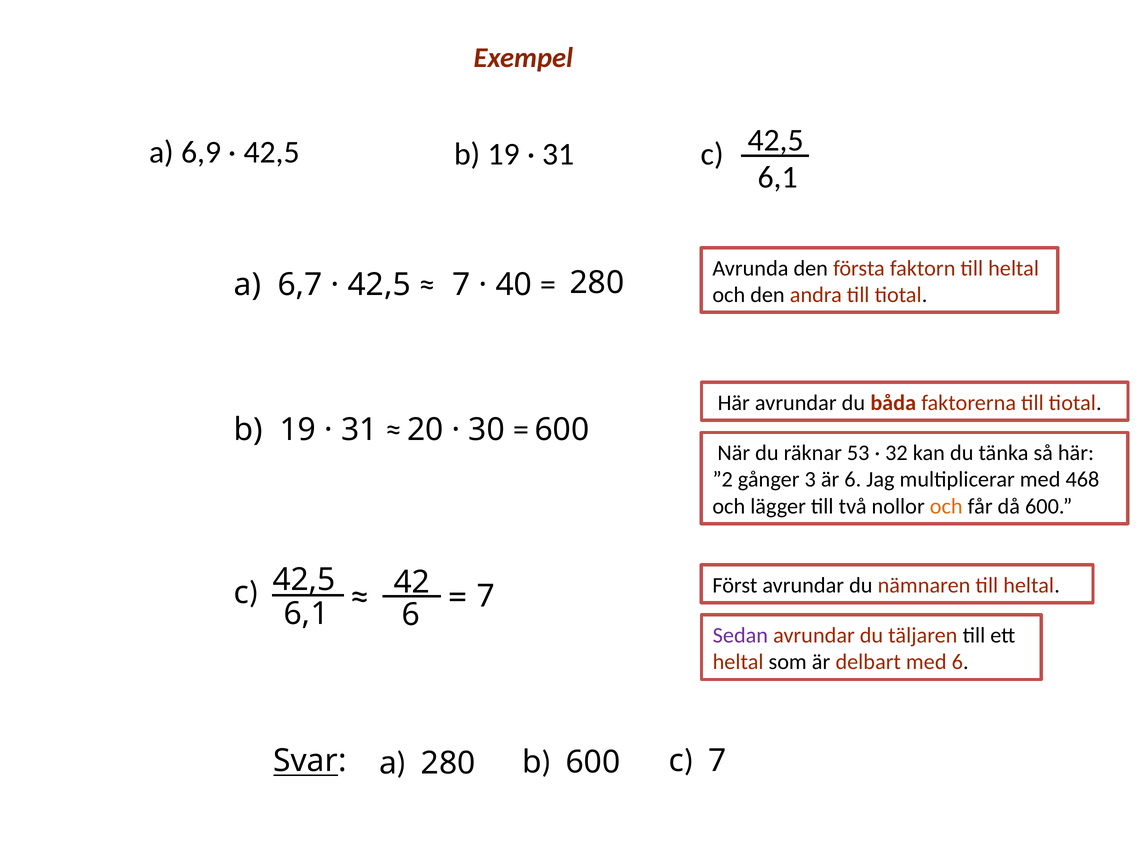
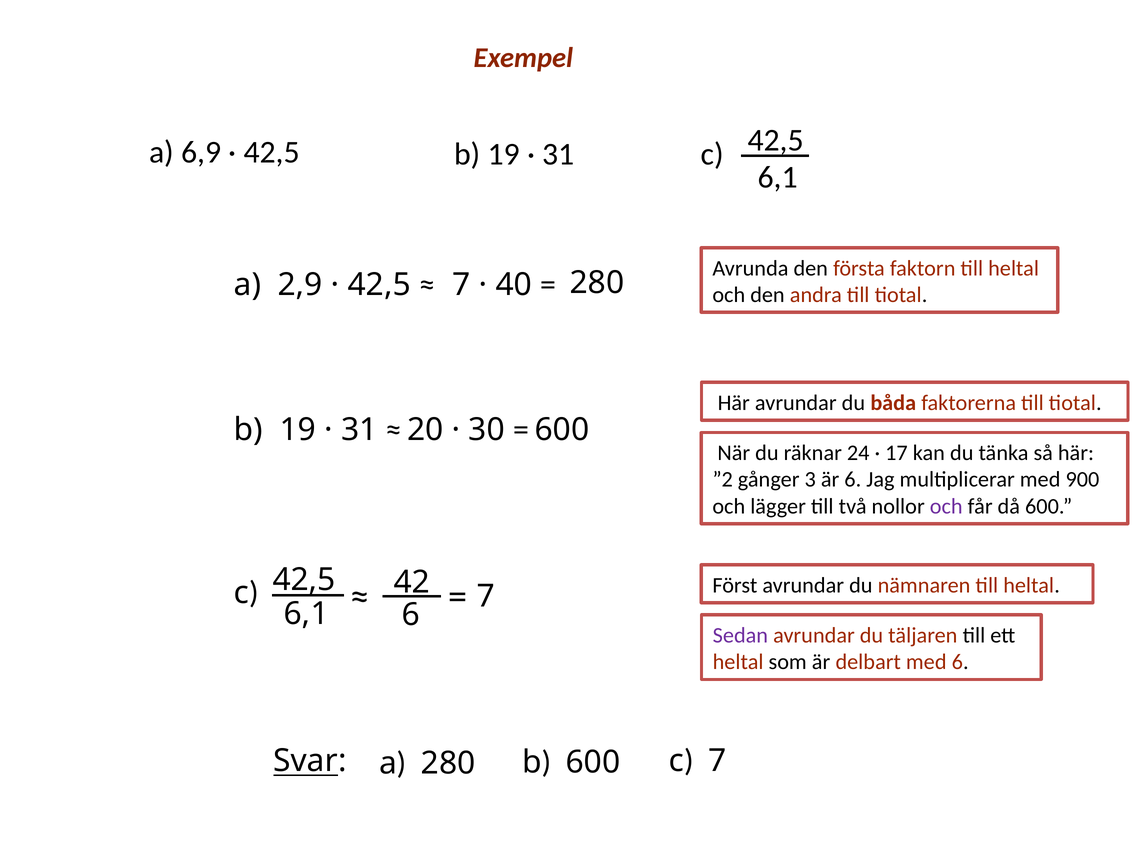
6,7: 6,7 -> 2,9
53: 53 -> 24
32: 32 -> 17
468: 468 -> 900
och at (946, 506) colour: orange -> purple
